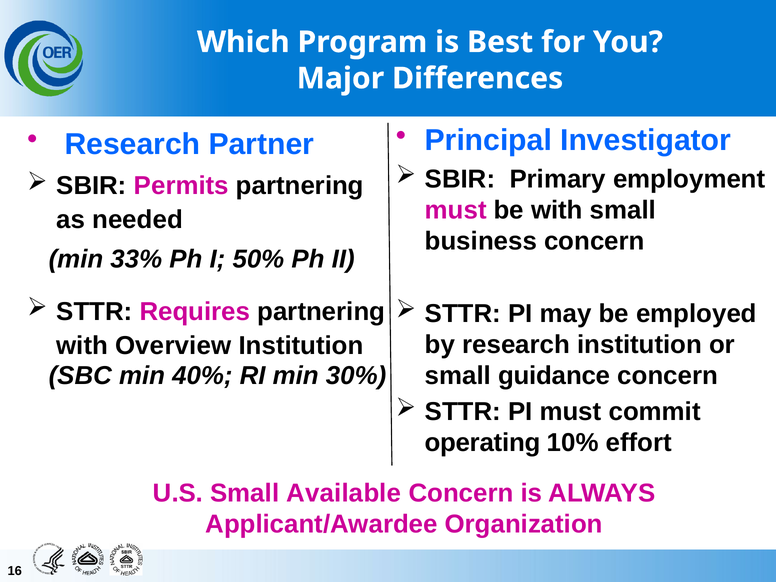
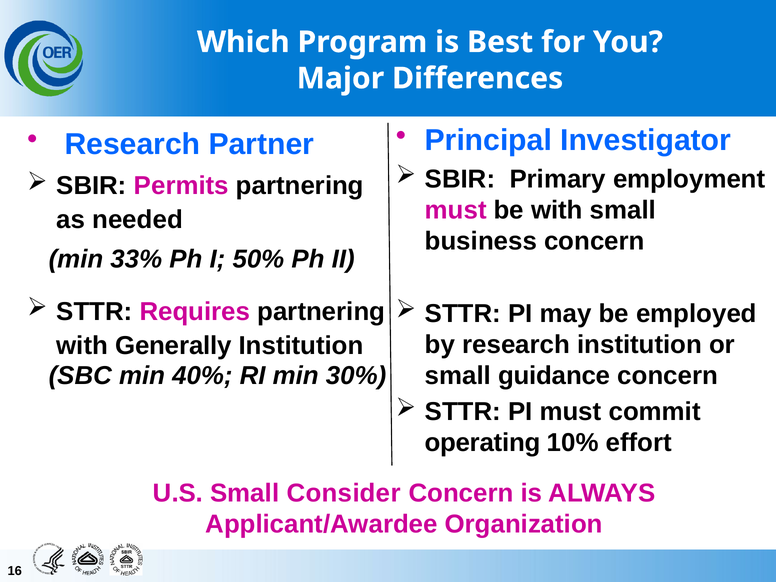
Overview: Overview -> Generally
Available: Available -> Consider
